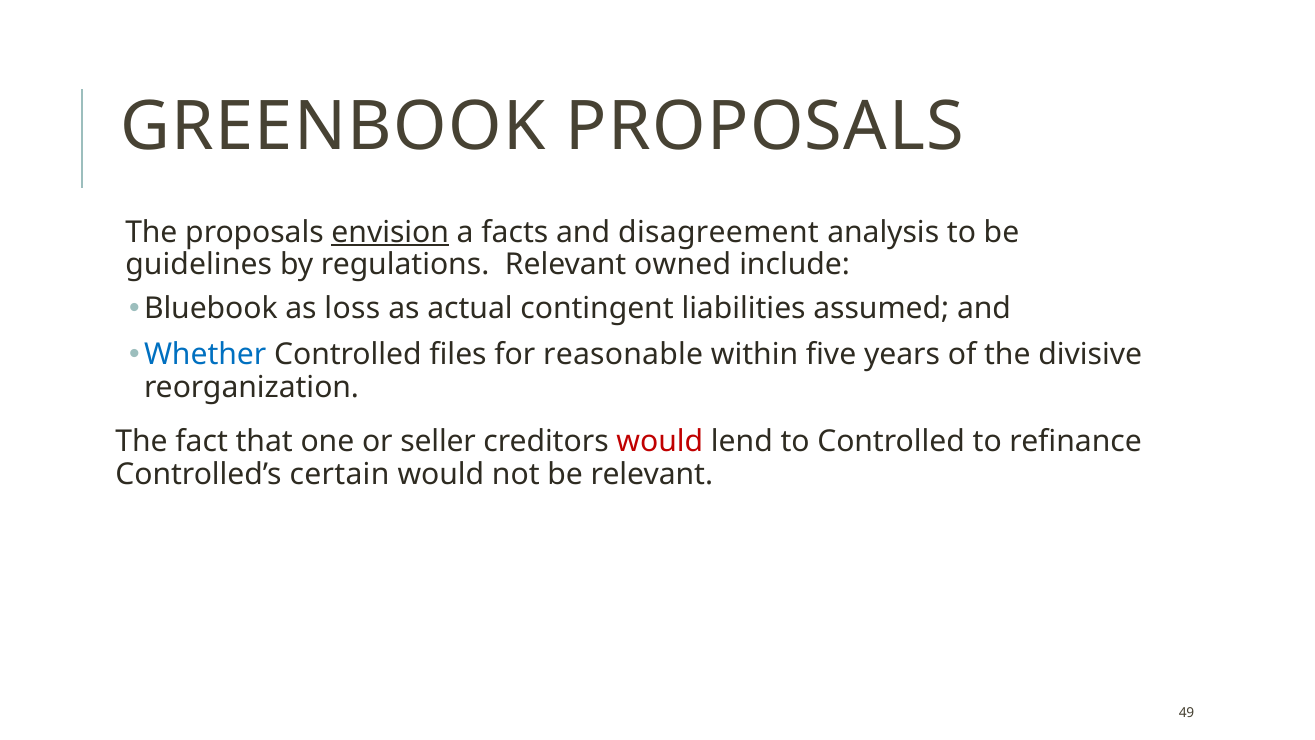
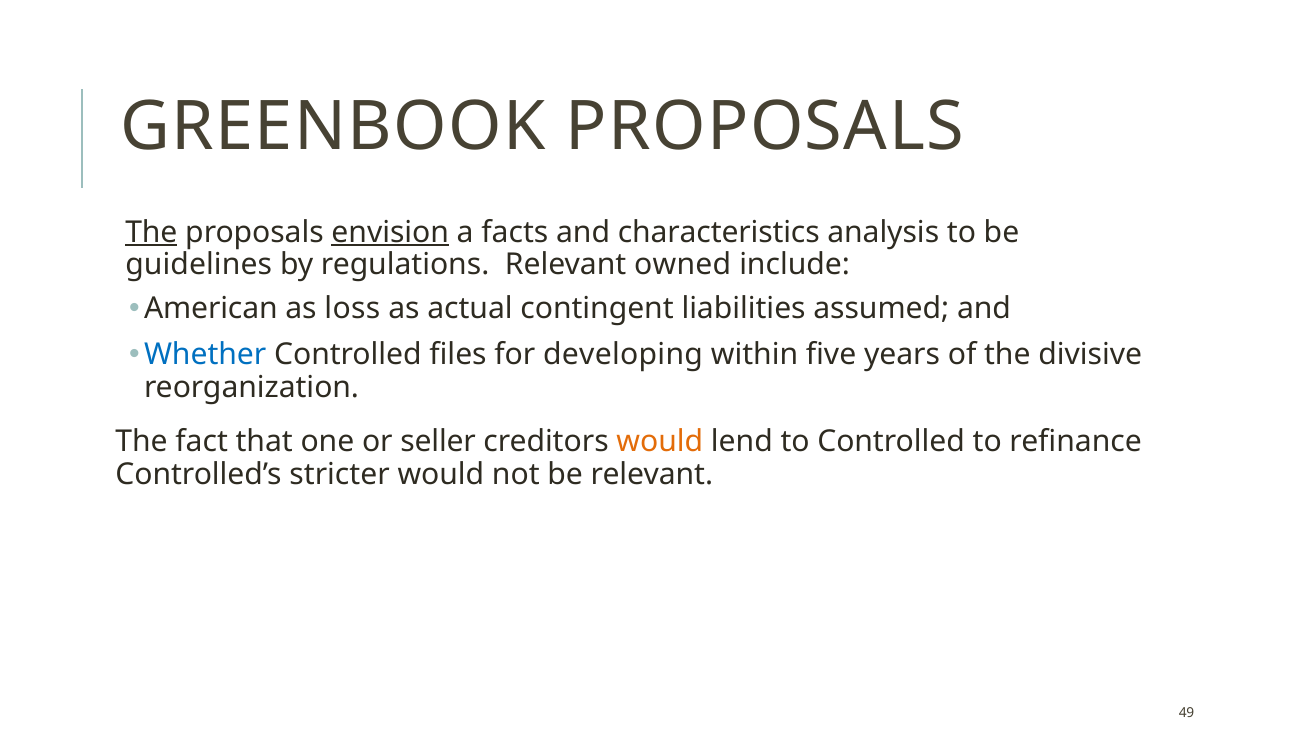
The at (151, 232) underline: none -> present
disagreement: disagreement -> characteristics
Bluebook: Bluebook -> American
reasonable: reasonable -> developing
would at (660, 442) colour: red -> orange
certain: certain -> stricter
